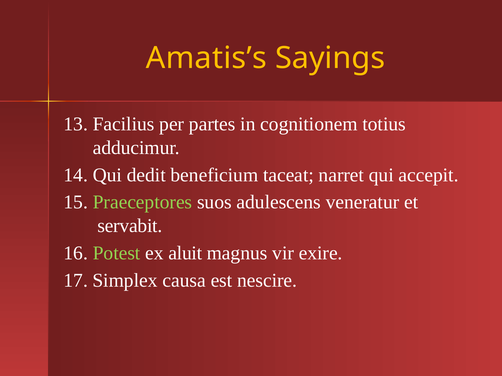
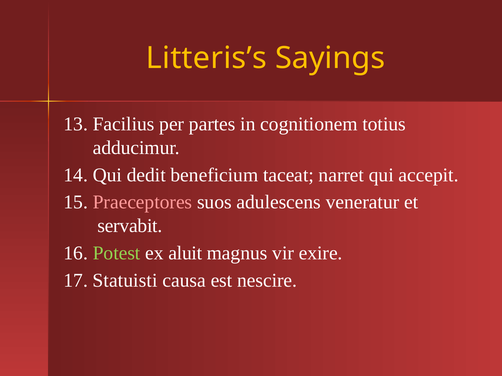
Amatis’s: Amatis’s -> Litteris’s
Praeceptores colour: light green -> pink
Simplex: Simplex -> Statuisti
